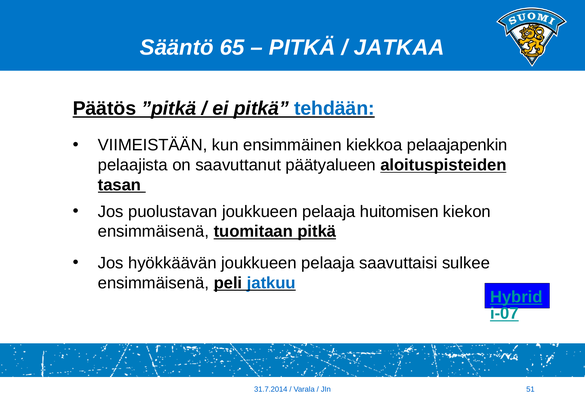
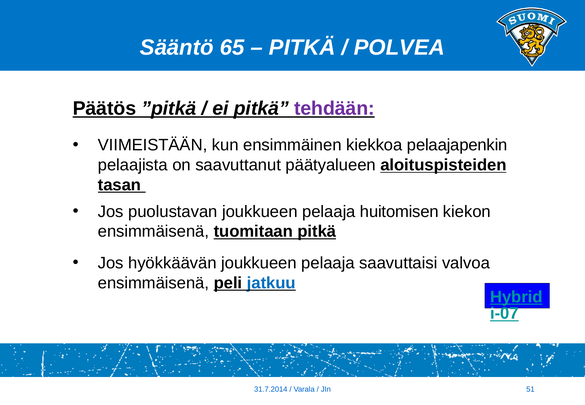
JATKAA: JATKAA -> POLVEA
tehdään colour: blue -> purple
sulkee: sulkee -> valvoa
